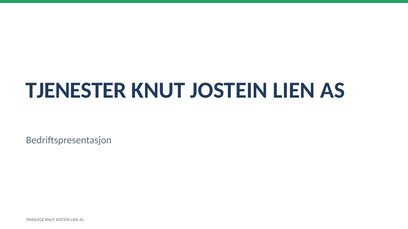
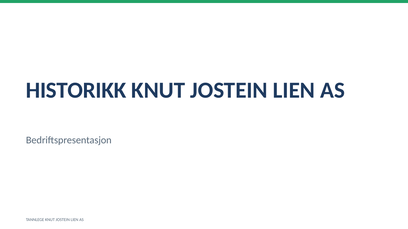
TJENESTER: TJENESTER -> HISTORIKK
